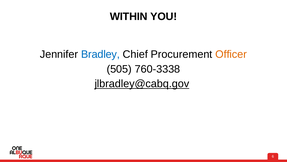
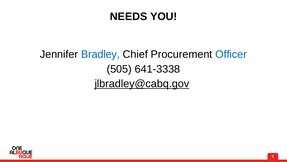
WITHIN: WITHIN -> NEEDS
Officer colour: orange -> blue
760-3338: 760-3338 -> 641-3338
